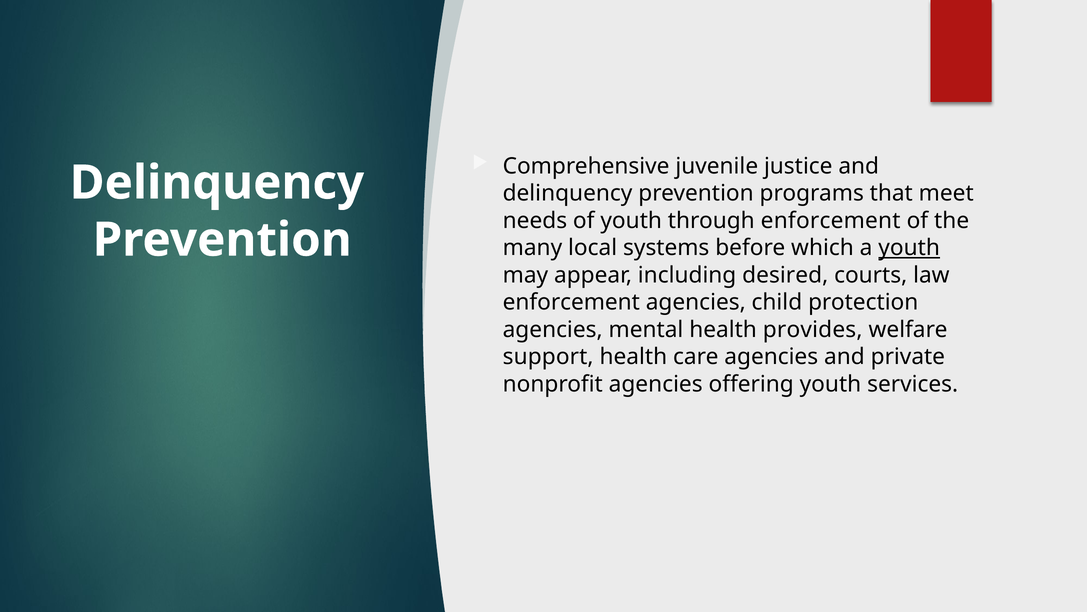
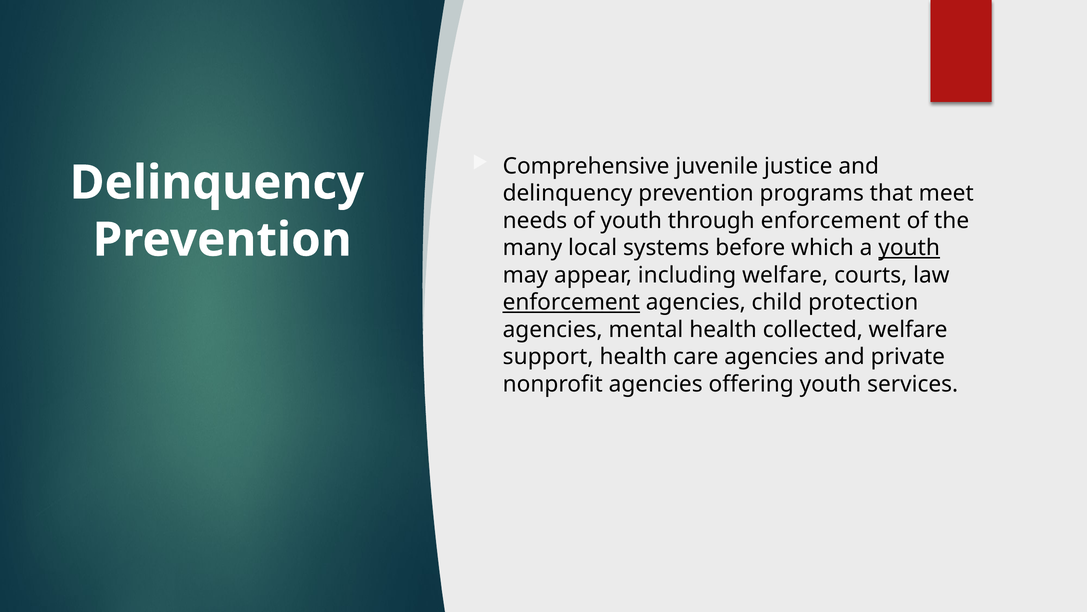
including desired: desired -> welfare
enforcement at (571, 302) underline: none -> present
provides: provides -> collected
